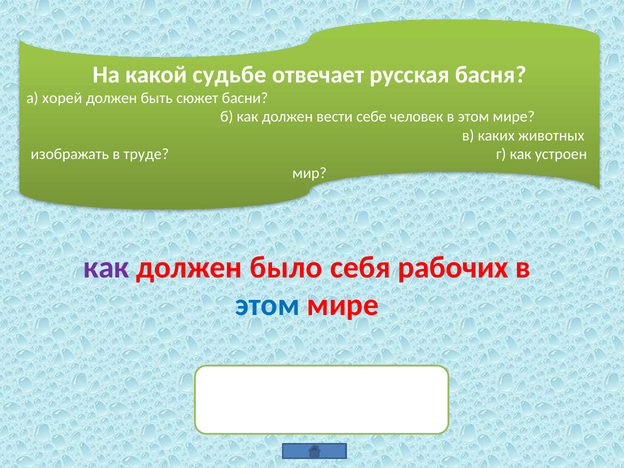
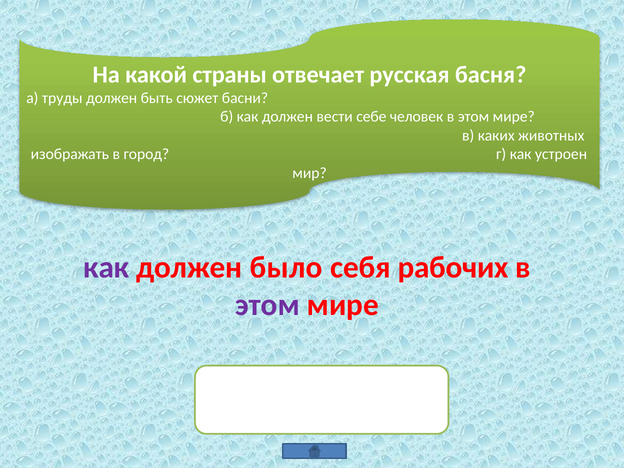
судьбе: судьбе -> страны
хорей: хорей -> труды
труде: труде -> город
этом at (268, 305) colour: blue -> purple
